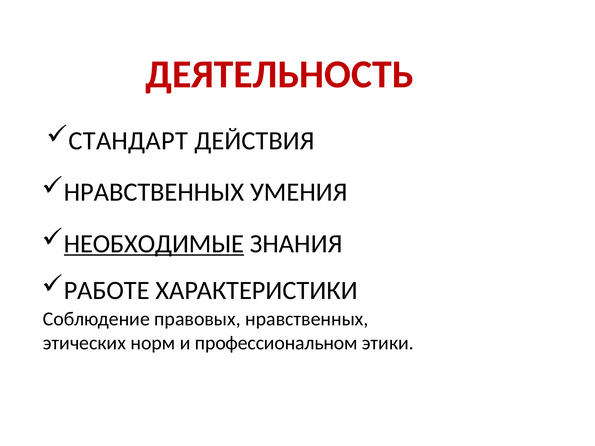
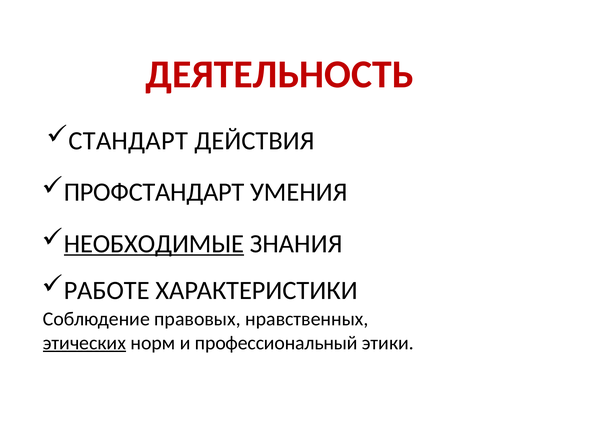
НРАВСТВЕННЫХ at (154, 192): НРАВСТВЕННЫХ -> ПРОФСТАНДАРТ
этических underline: none -> present
профессиональном: профессиональном -> профессиональный
